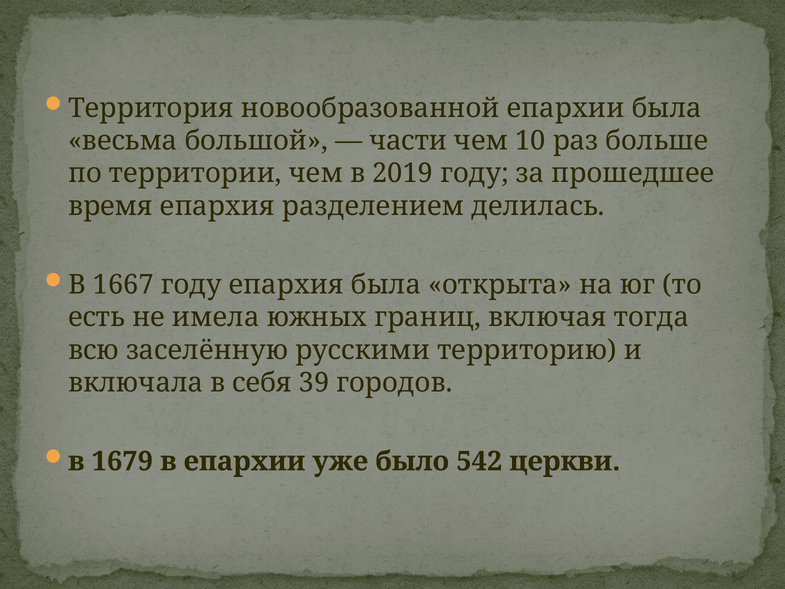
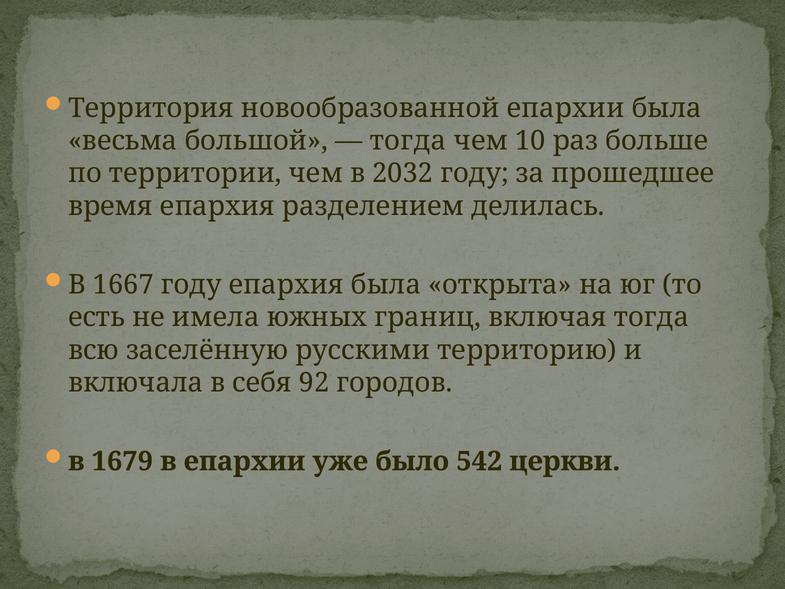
части at (408, 141): части -> тогда
2019: 2019 -> 2032
39: 39 -> 92
